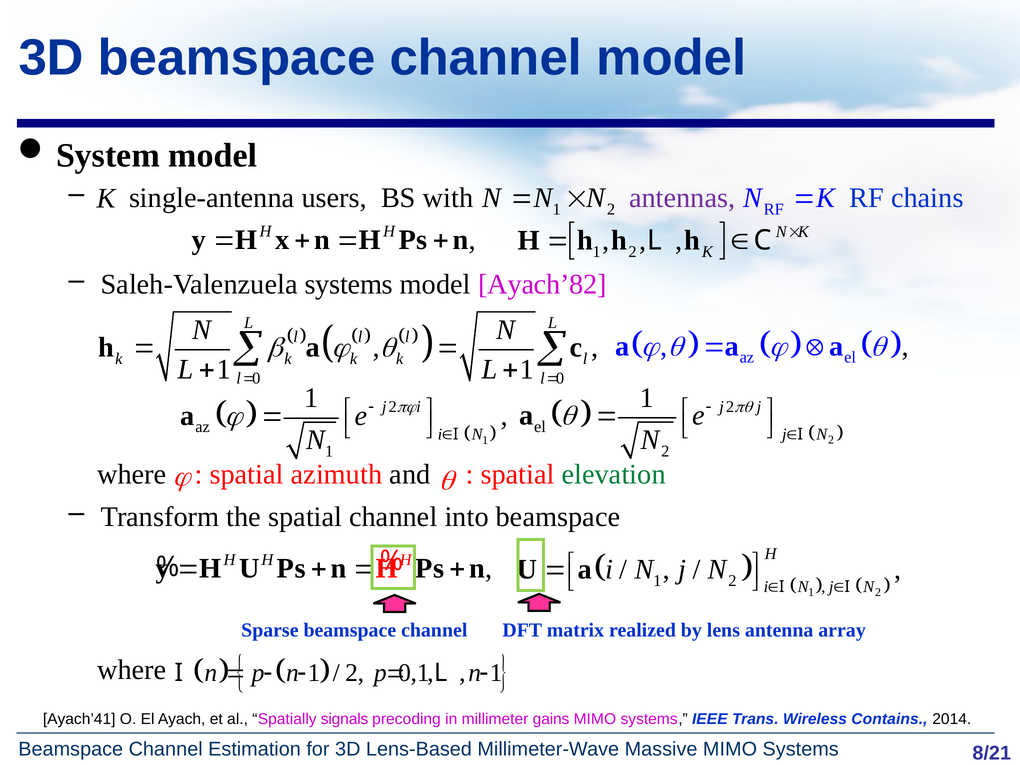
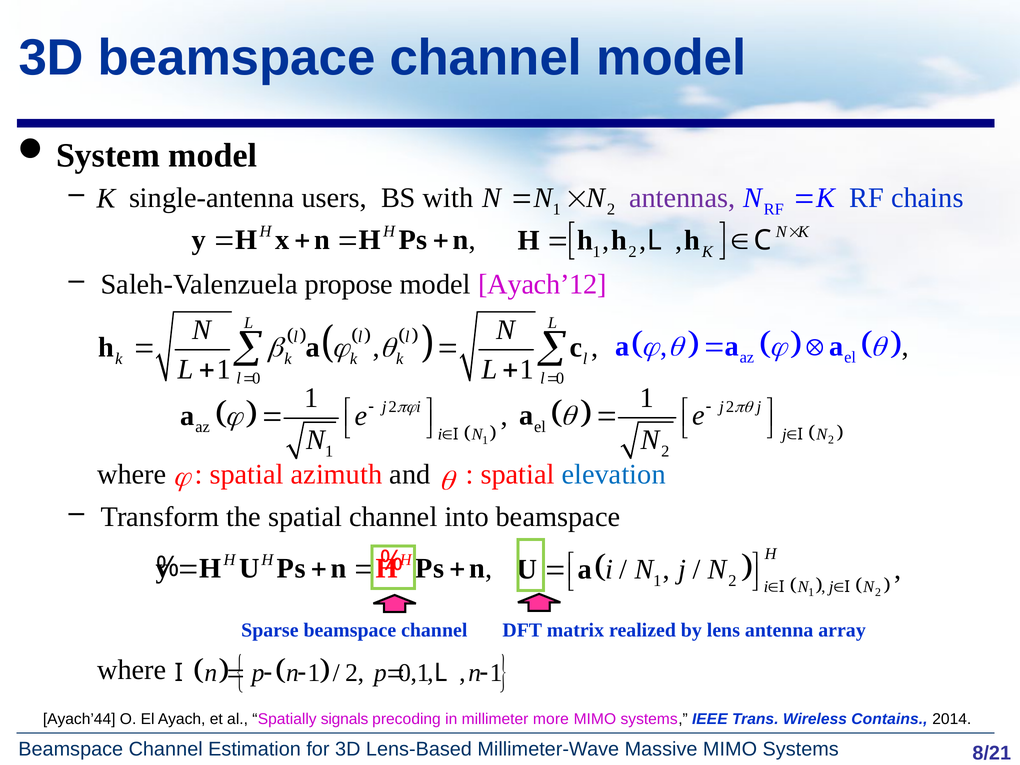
Saleh-Valenzuela systems: systems -> propose
Ayach’82: Ayach’82 -> Ayach’12
elevation colour: green -> blue
Ayach’41: Ayach’41 -> Ayach’44
gains: gains -> more
